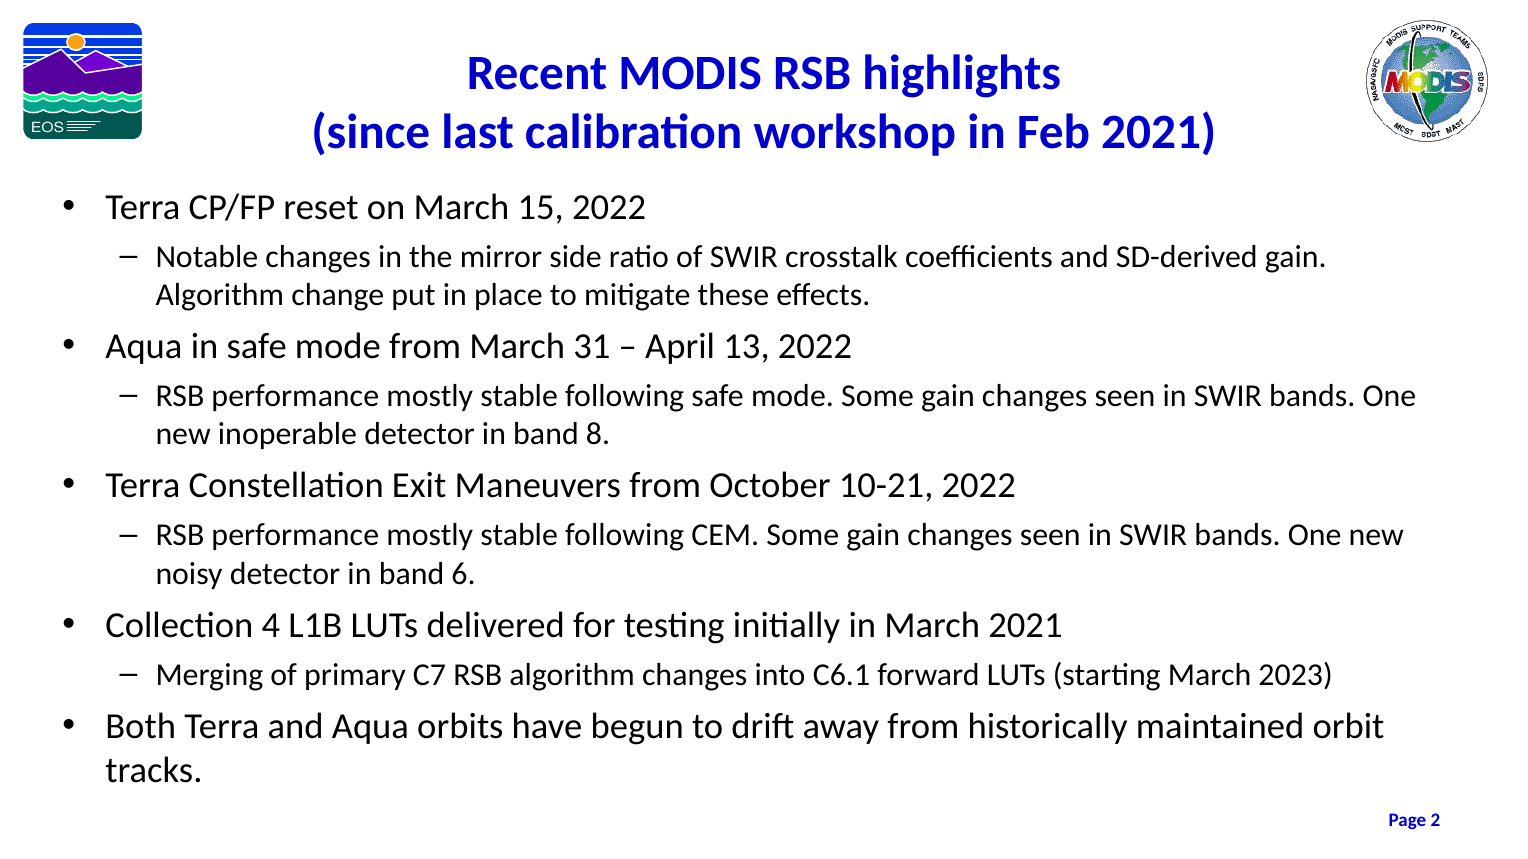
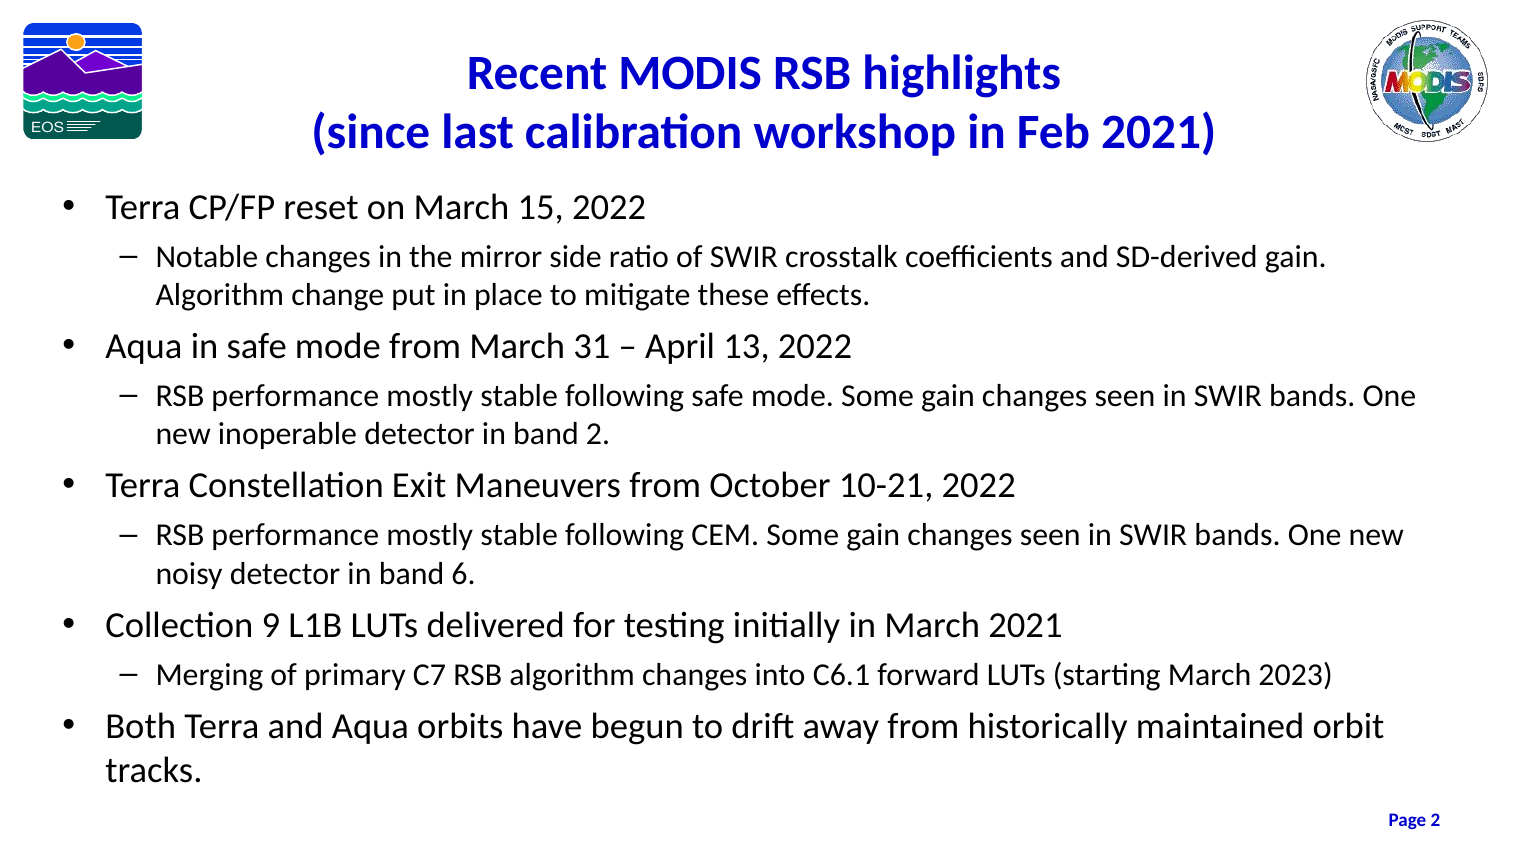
band 8: 8 -> 2
4: 4 -> 9
